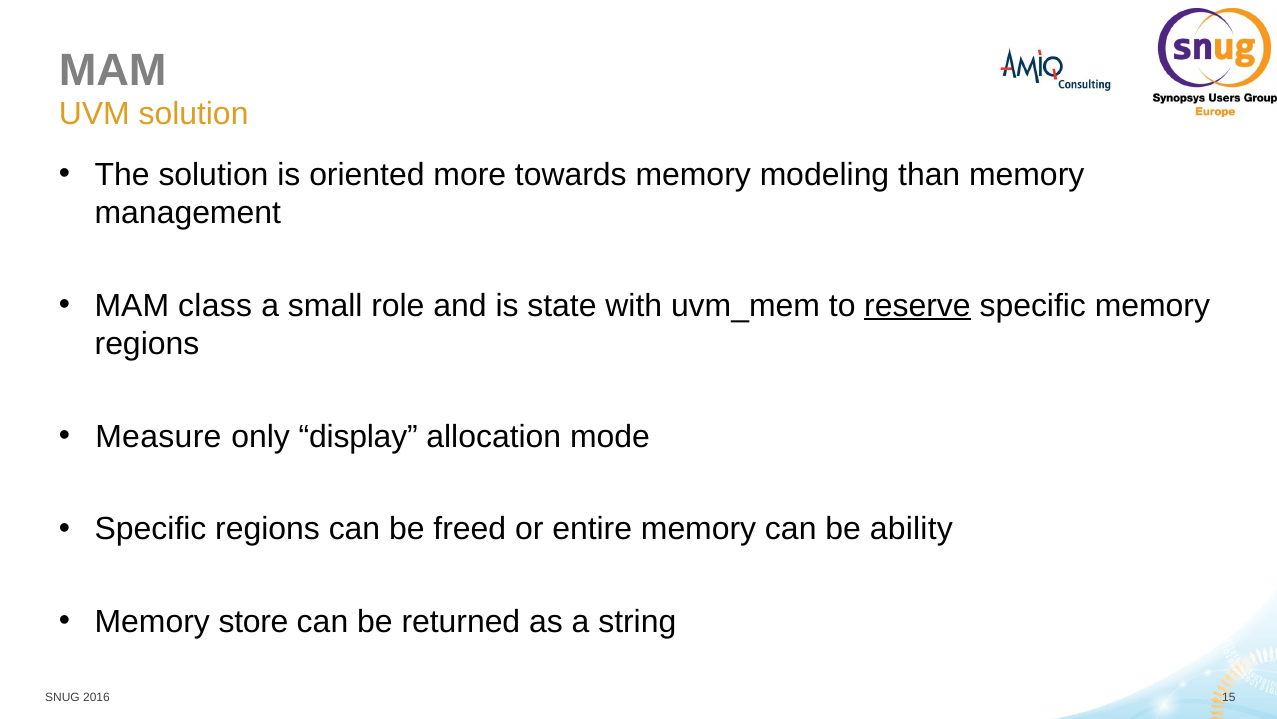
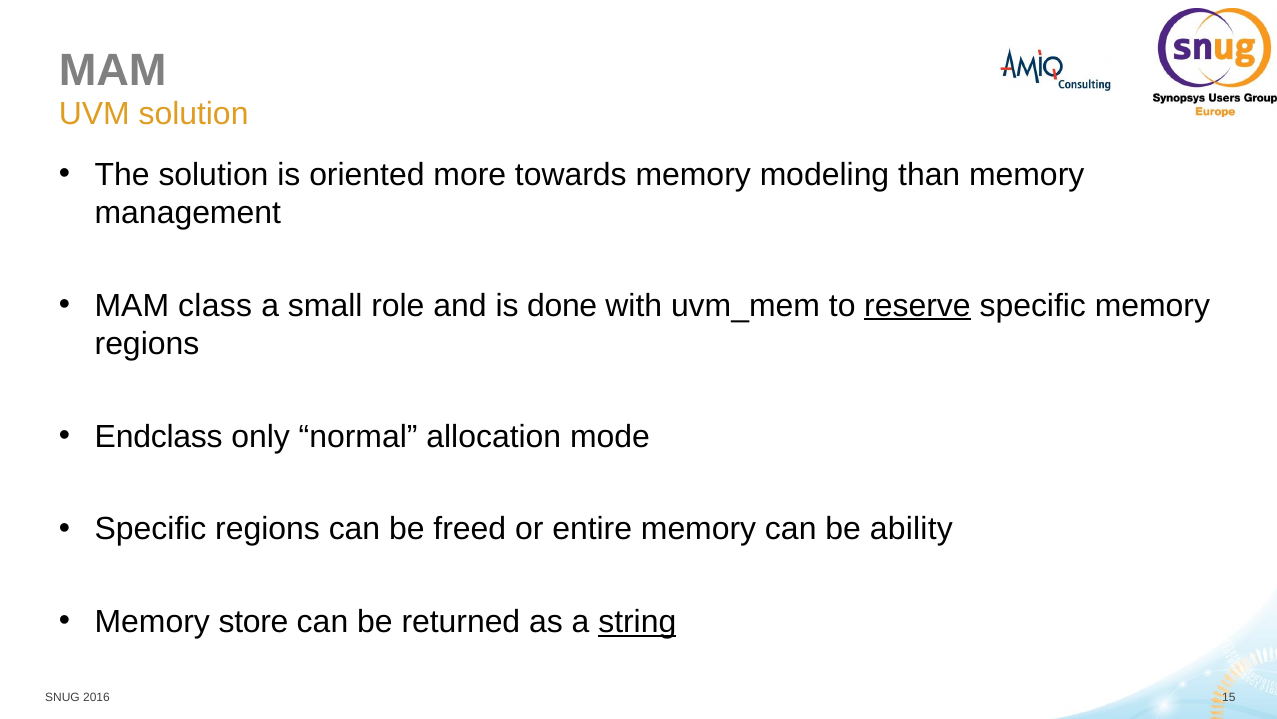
state: state -> done
Measure: Measure -> Endclass
display: display -> normal
string underline: none -> present
